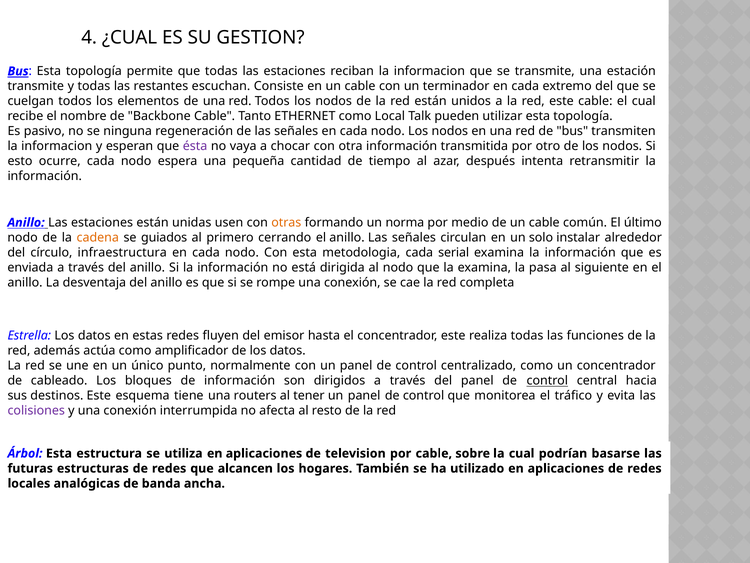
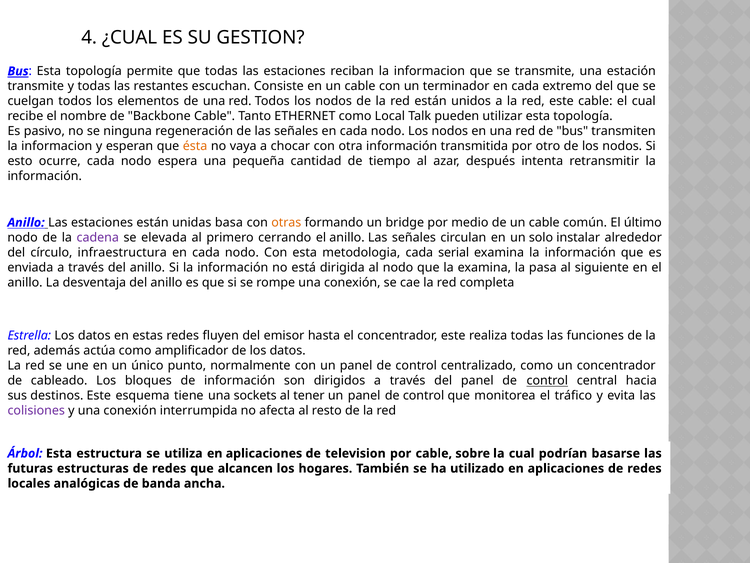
ésta colour: purple -> orange
usen: usen -> basa
norma: norma -> bridge
cadena colour: orange -> purple
guiados: guiados -> elevada
routers: routers -> sockets
